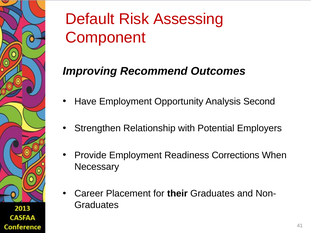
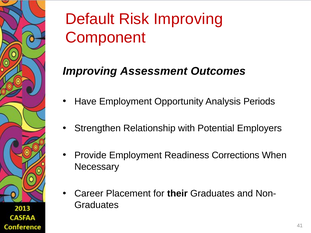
Risk Assessing: Assessing -> Improving
Recommend: Recommend -> Assessment
Second: Second -> Periods
